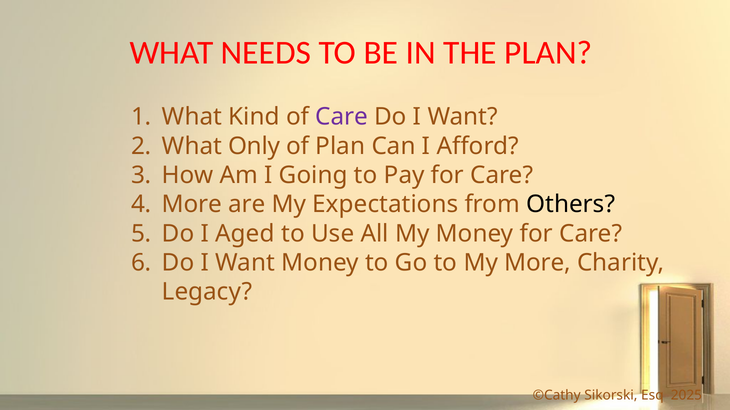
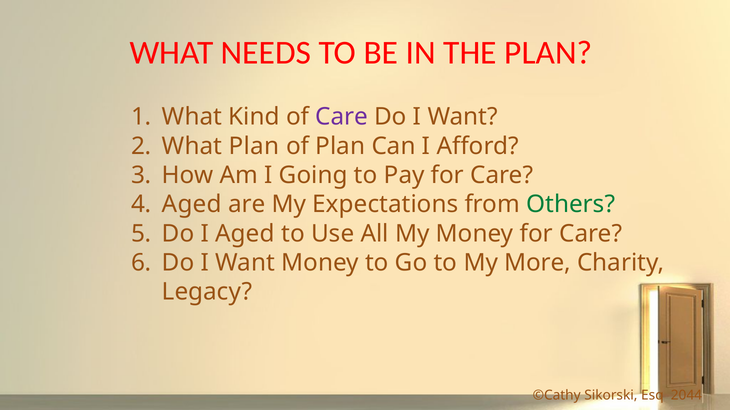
What Only: Only -> Plan
More at (192, 205): More -> Aged
Others colour: black -> green
2025: 2025 -> 2044
